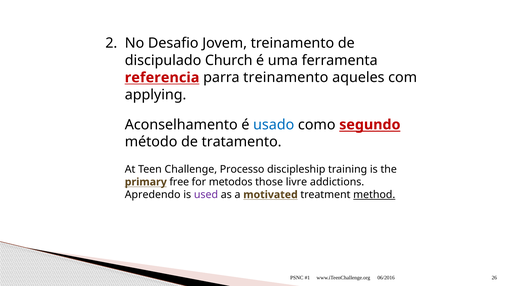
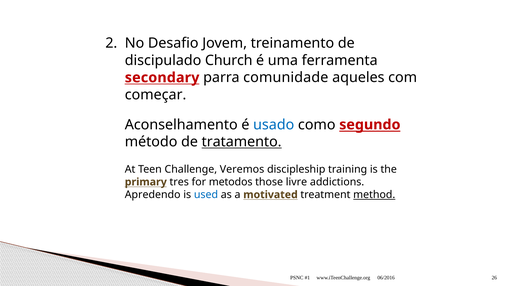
referencia: referencia -> secondary
parra treinamento: treinamento -> comunidade
applying: applying -> começar
tratamento underline: none -> present
Processo: Processo -> Veremos
free: free -> tres
used colour: purple -> blue
